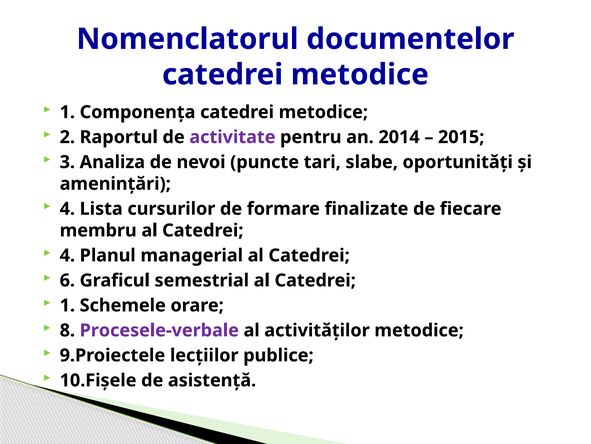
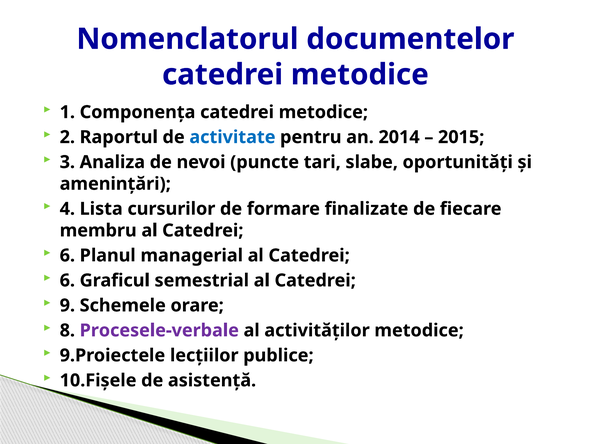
activitate colour: purple -> blue
4 at (67, 255): 4 -> 6
1 at (67, 305): 1 -> 9
